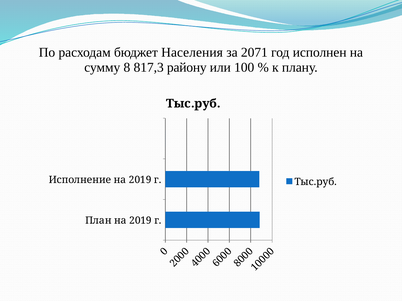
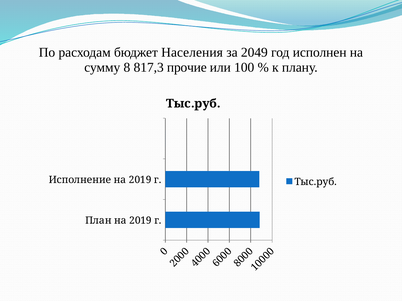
2071: 2071 -> 2049
району: району -> прочие
